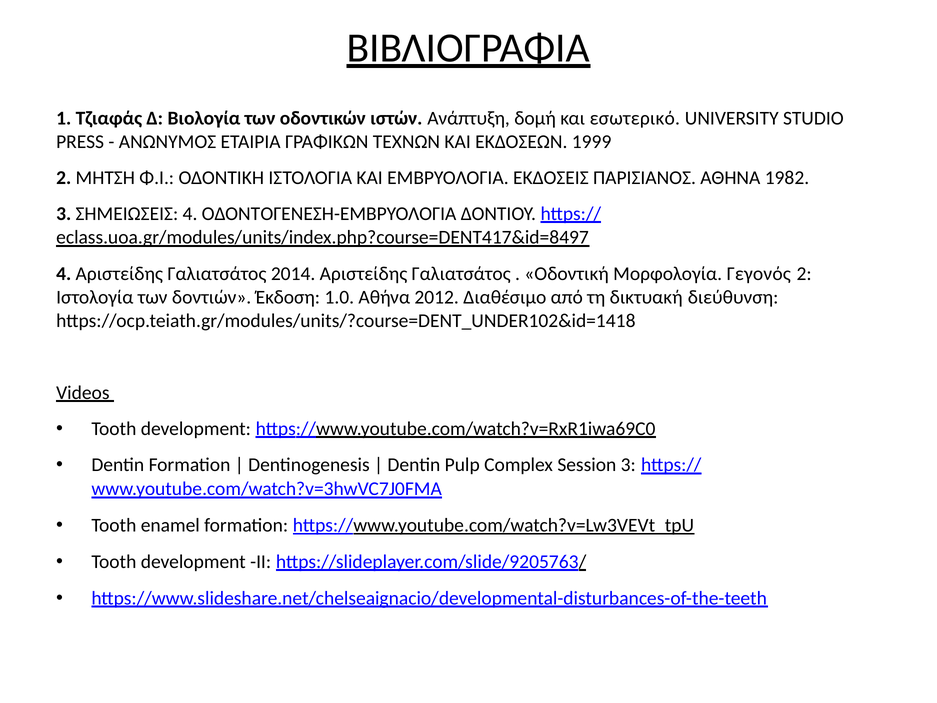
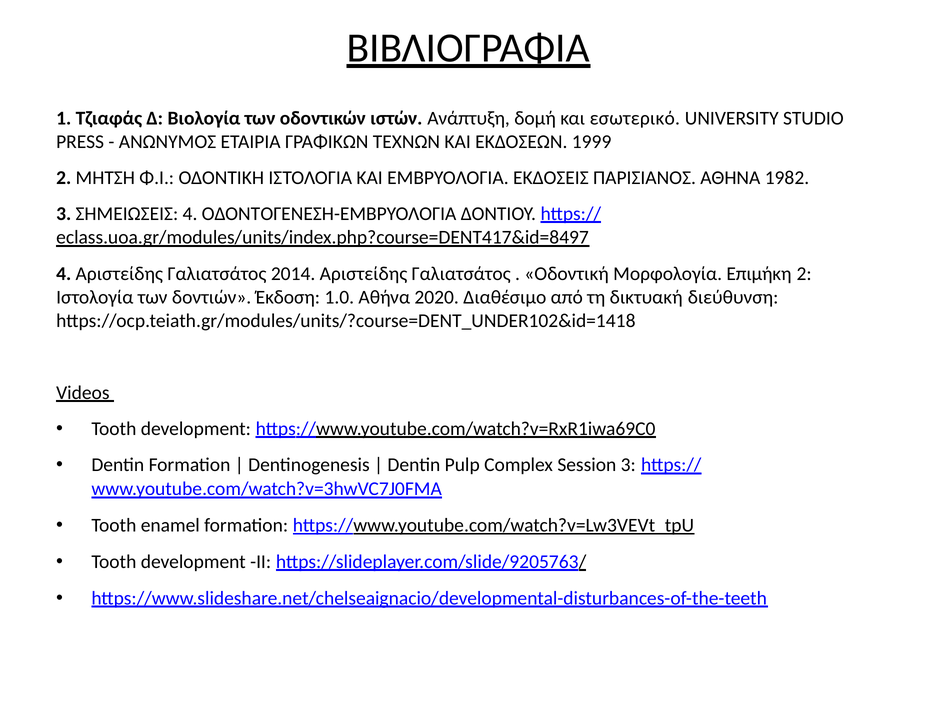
Γεγονός: Γεγονός -> Επιμήκη
2012: 2012 -> 2020
